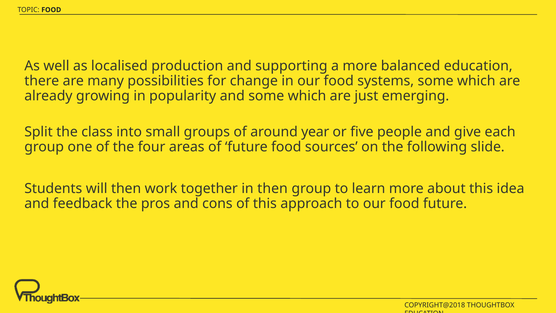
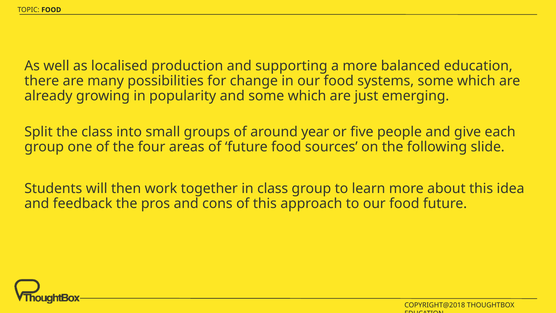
in then: then -> class
